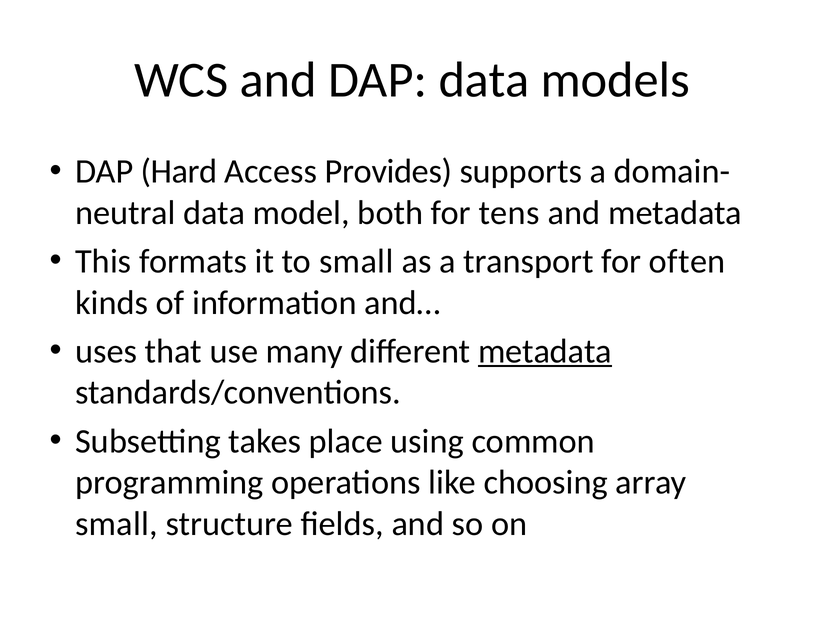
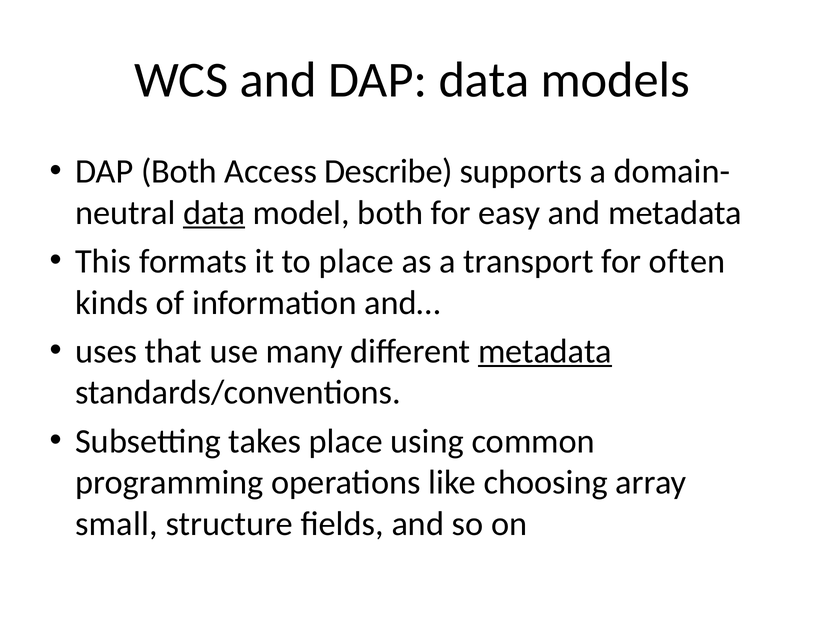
DAP Hard: Hard -> Both
Provides: Provides -> Describe
data at (214, 213) underline: none -> present
tens: tens -> easy
to small: small -> place
